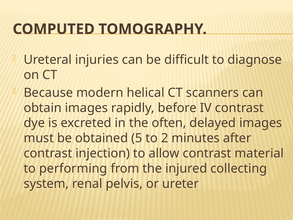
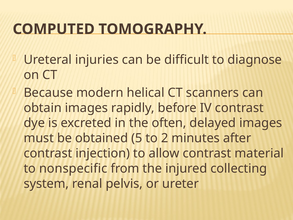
performing: performing -> nonspecific
